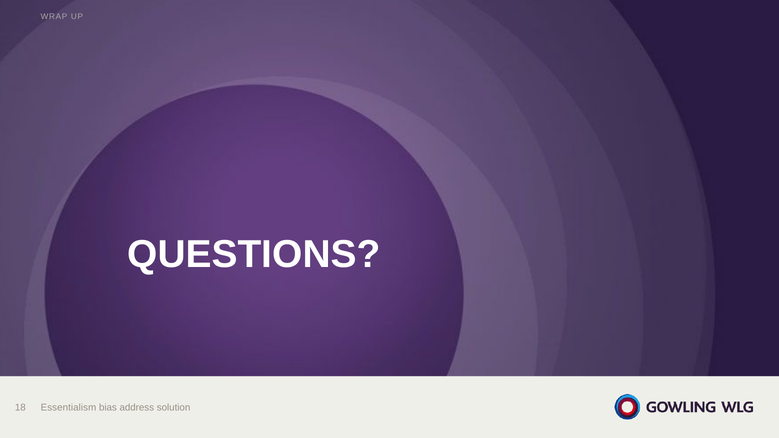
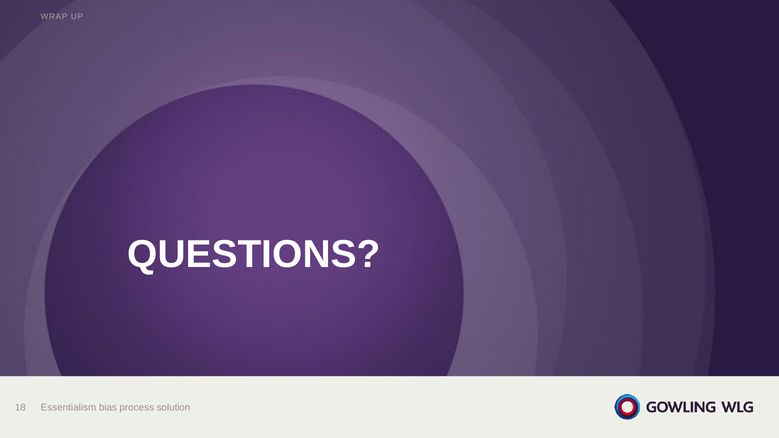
address: address -> process
